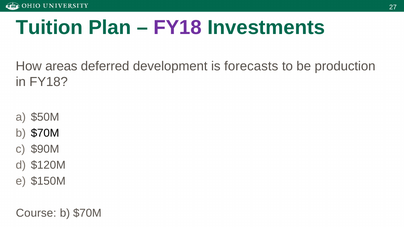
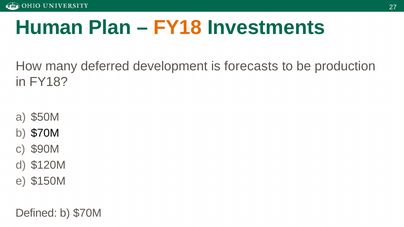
Tuition: Tuition -> Human
FY18 at (178, 28) colour: purple -> orange
areas: areas -> many
Course: Course -> Defined
